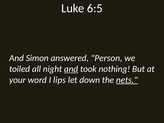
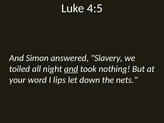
6:5: 6:5 -> 4:5
Person: Person -> Slavery
nets underline: present -> none
